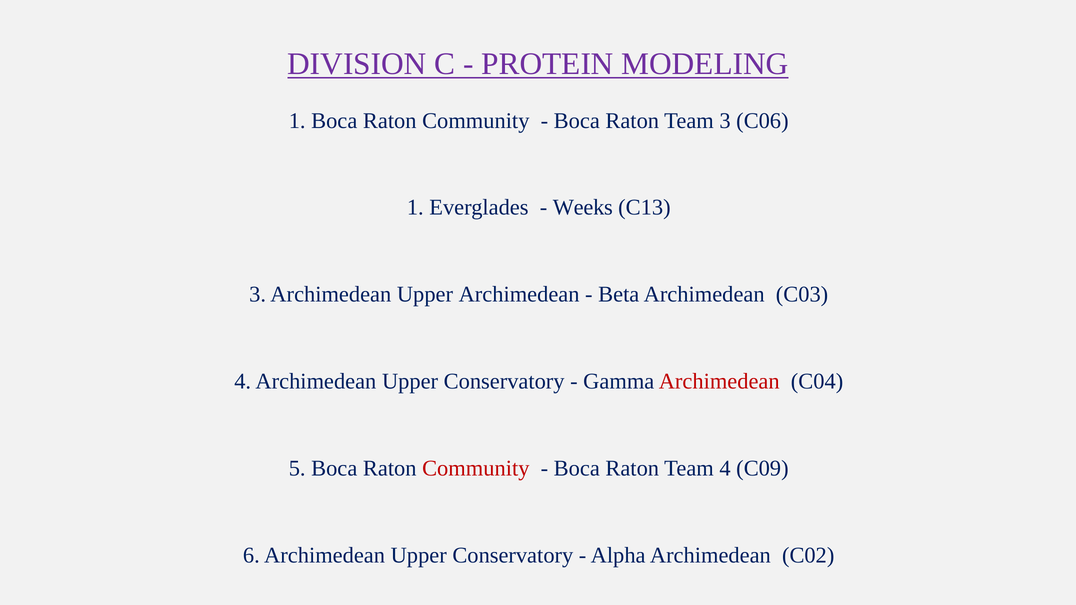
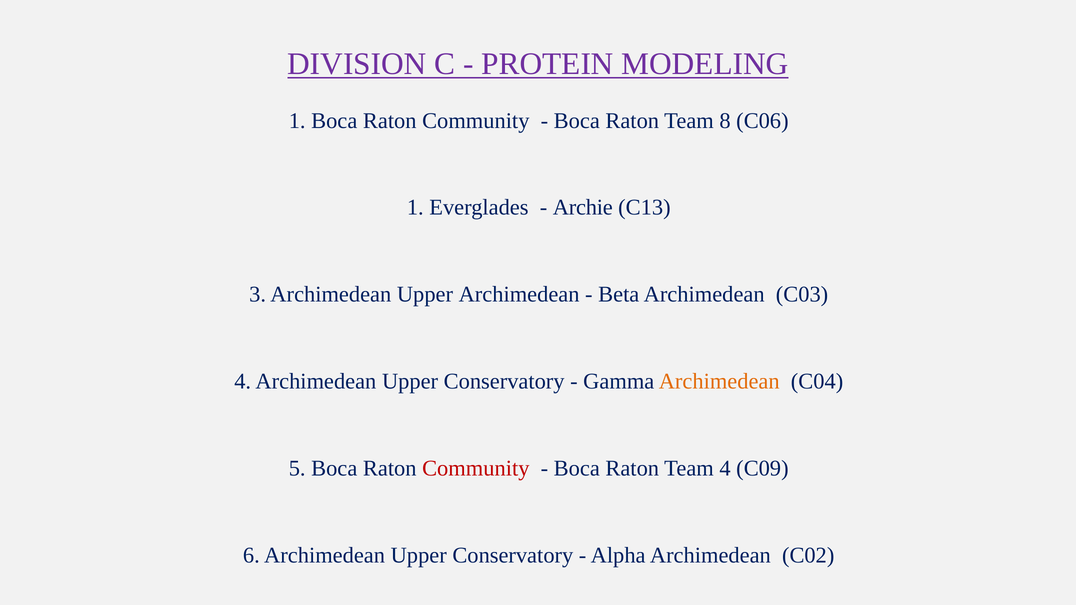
Team 3: 3 -> 8
Weeks: Weeks -> Archie
Archimedean at (719, 382) colour: red -> orange
